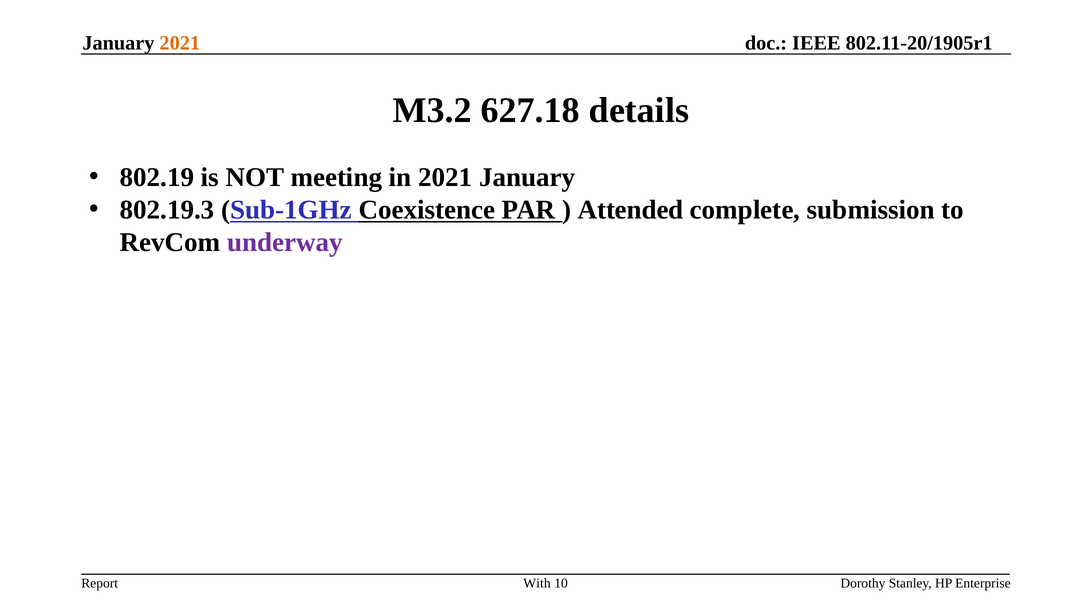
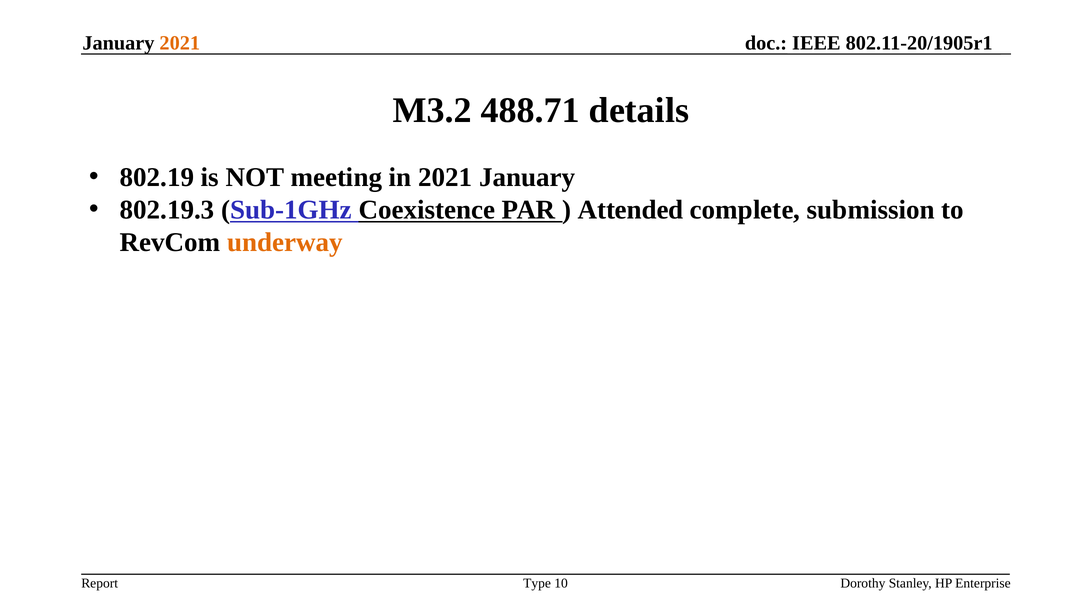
627.18: 627.18 -> 488.71
underway colour: purple -> orange
With: With -> Type
